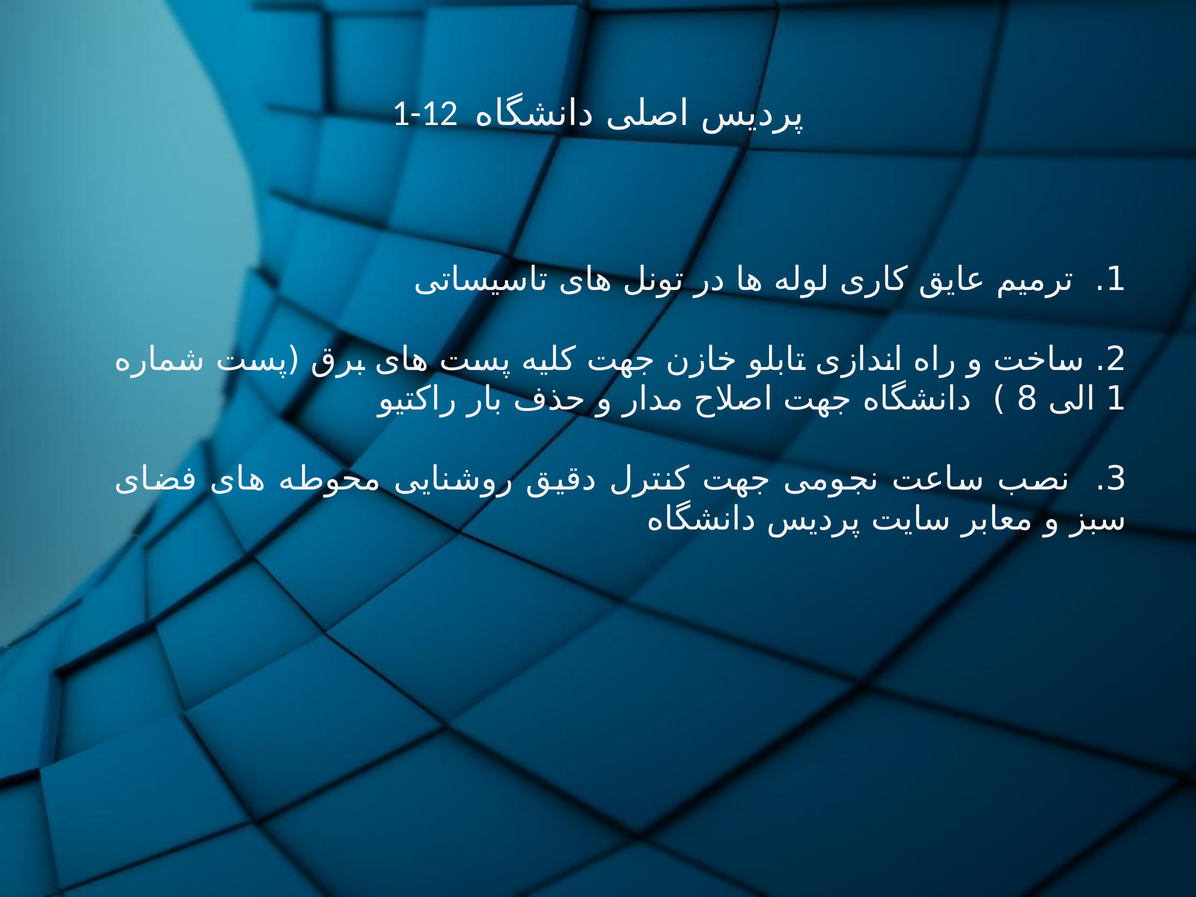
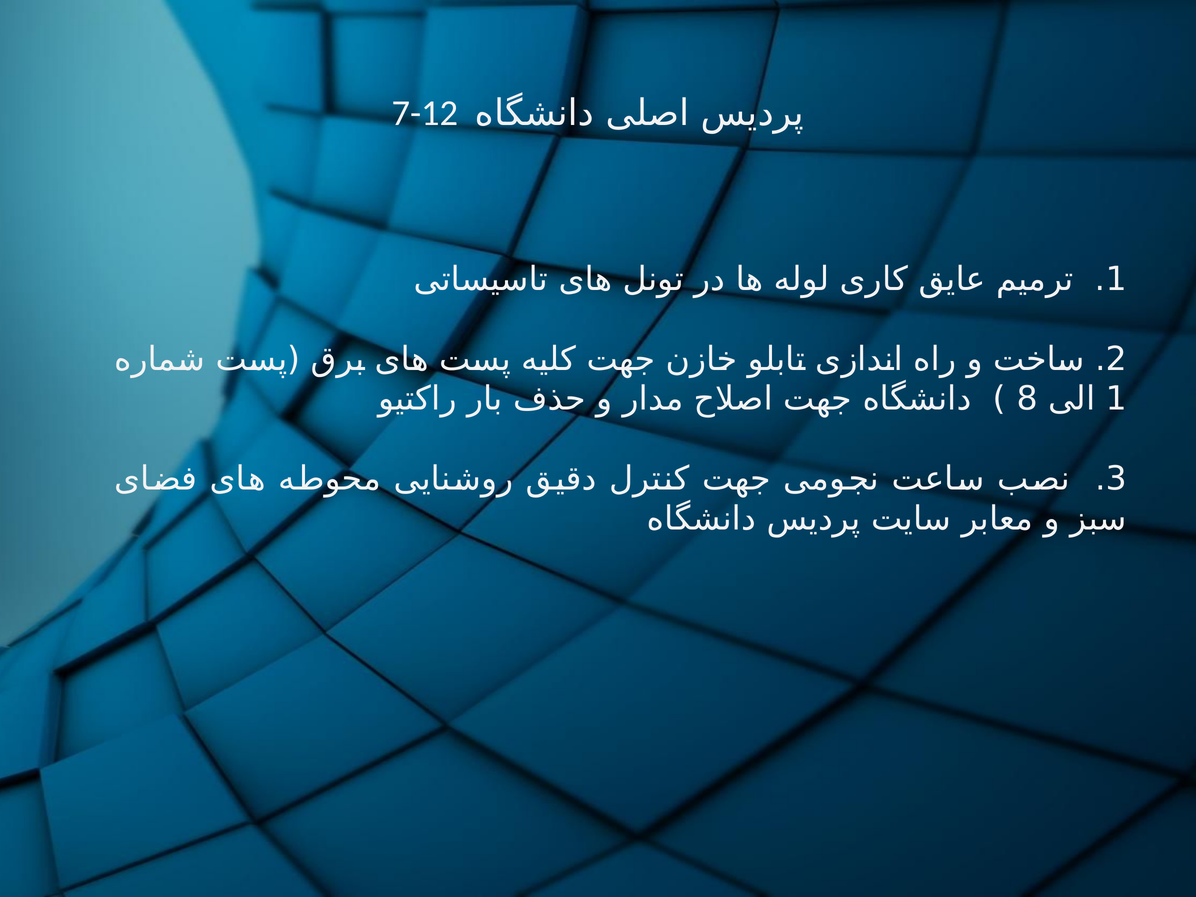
1-12: 1-12 -> 7-12
